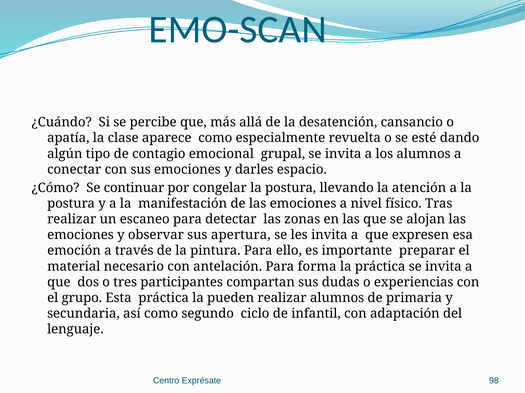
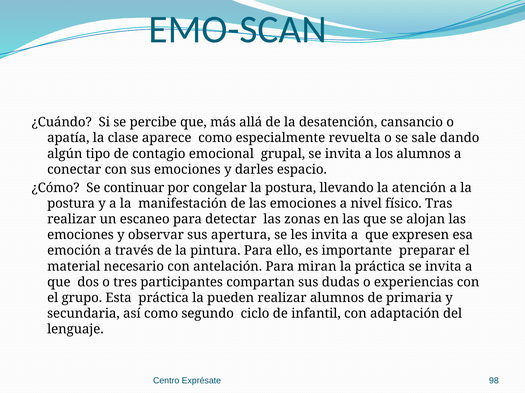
esté: esté -> sale
forma: forma -> miran
